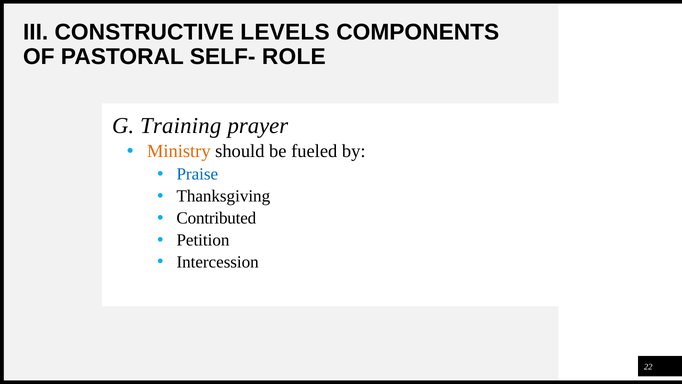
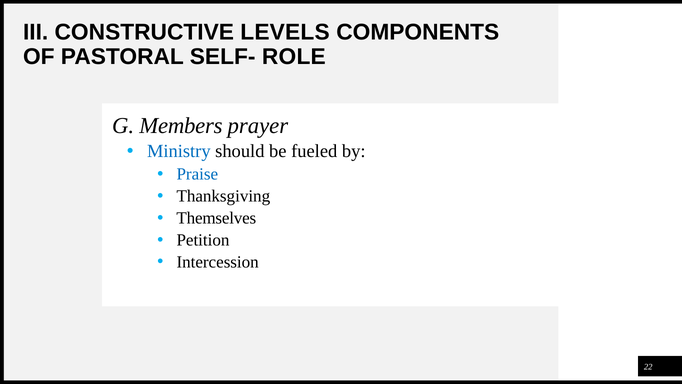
Training: Training -> Members
Ministry colour: orange -> blue
Contributed: Contributed -> Themselves
